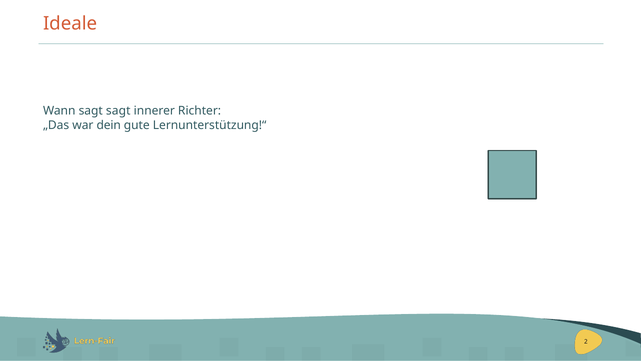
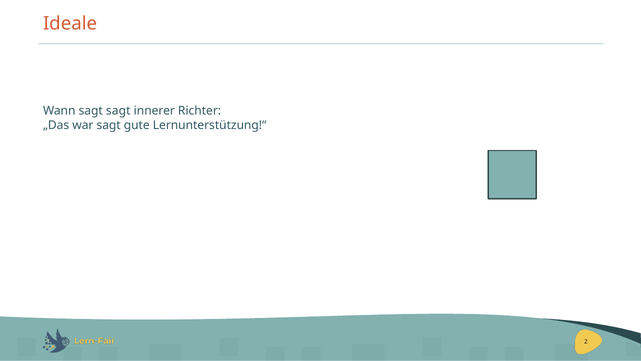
war dein: dein -> sagt
